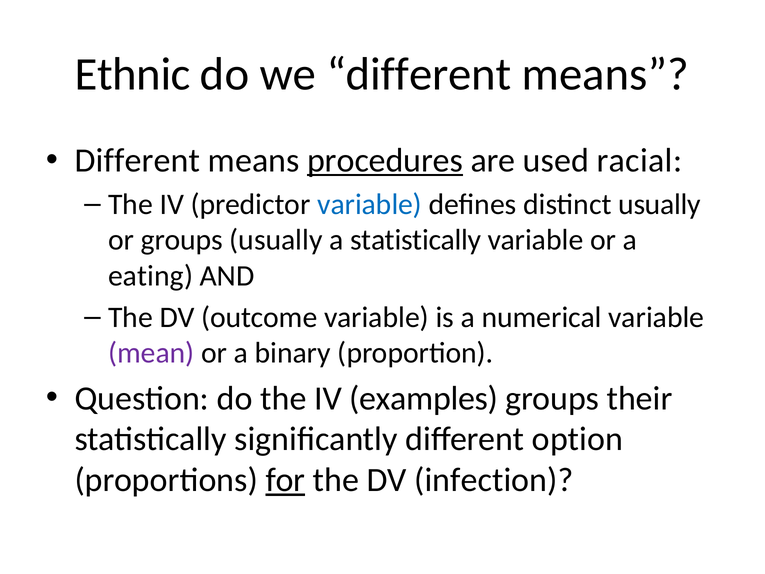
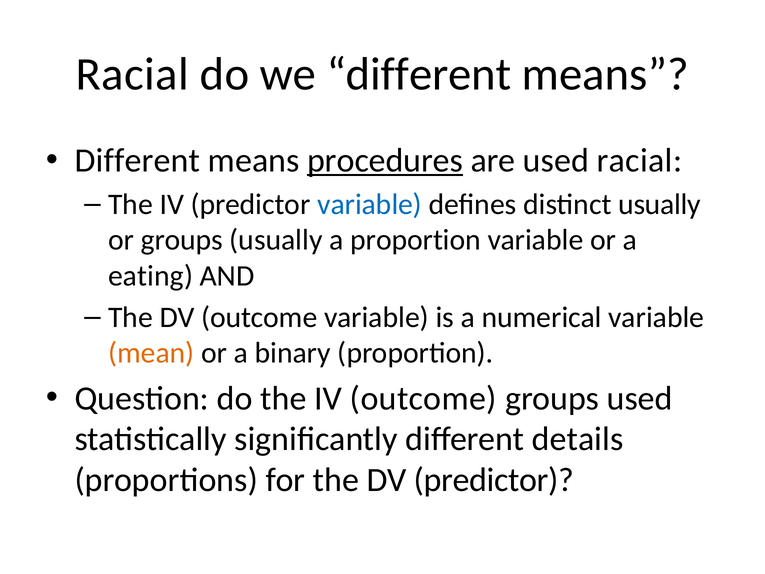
Ethnic at (133, 74): Ethnic -> Racial
a statistically: statistically -> proportion
mean colour: purple -> orange
IV examples: examples -> outcome
groups their: their -> used
option: option -> details
for underline: present -> none
DV infection: infection -> predictor
